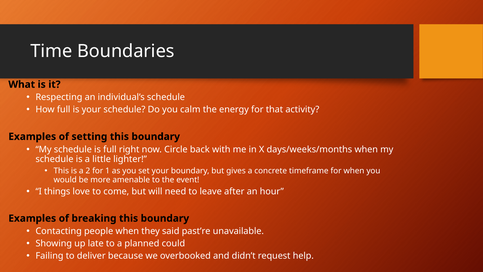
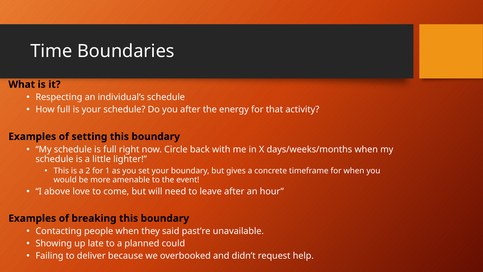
you calm: calm -> after
things: things -> above
